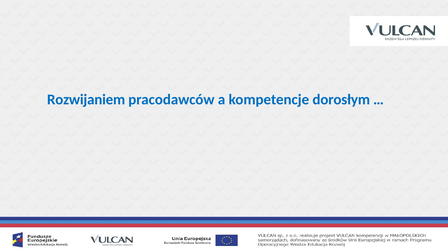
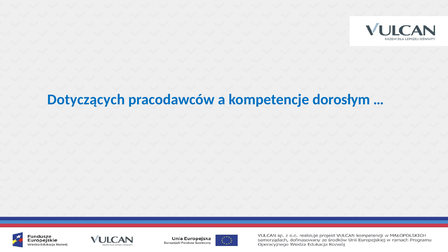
Rozwijaniem: Rozwijaniem -> Dotyczących
